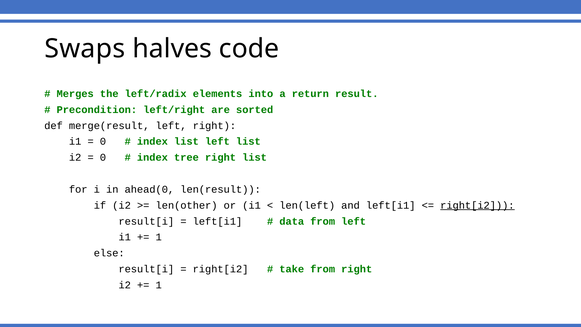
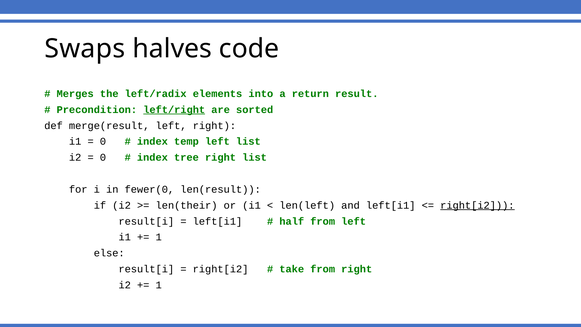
left/right underline: none -> present
index list: list -> temp
ahead(0: ahead(0 -> fewer(0
len(other: len(other -> len(their
data: data -> half
